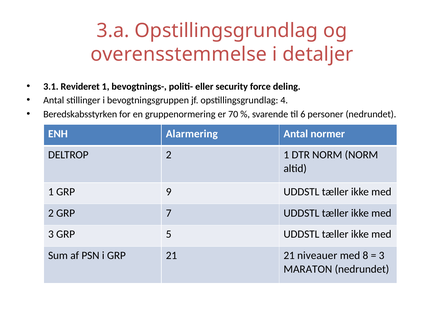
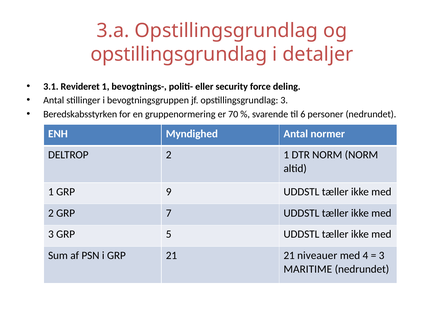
overensstemmelse at (179, 54): overensstemmelse -> opstillingsgrundlag
opstillingsgrundlag 4: 4 -> 3
Alarmering: Alarmering -> Myndighed
8: 8 -> 4
MARATON: MARATON -> MARITIME
